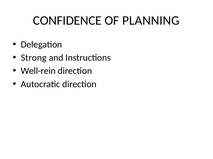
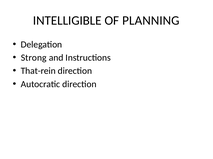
CONFIDENCE: CONFIDENCE -> INTELLIGIBLE
Well-rein: Well-rein -> That-rein
